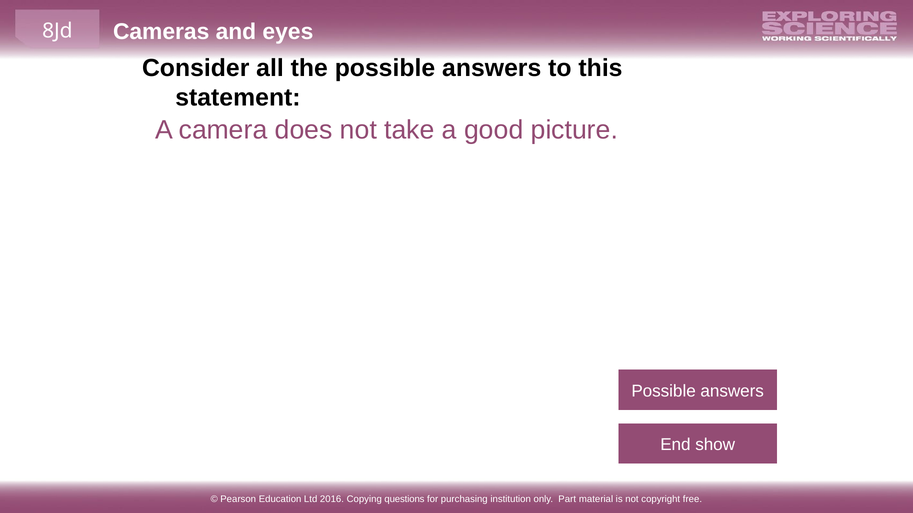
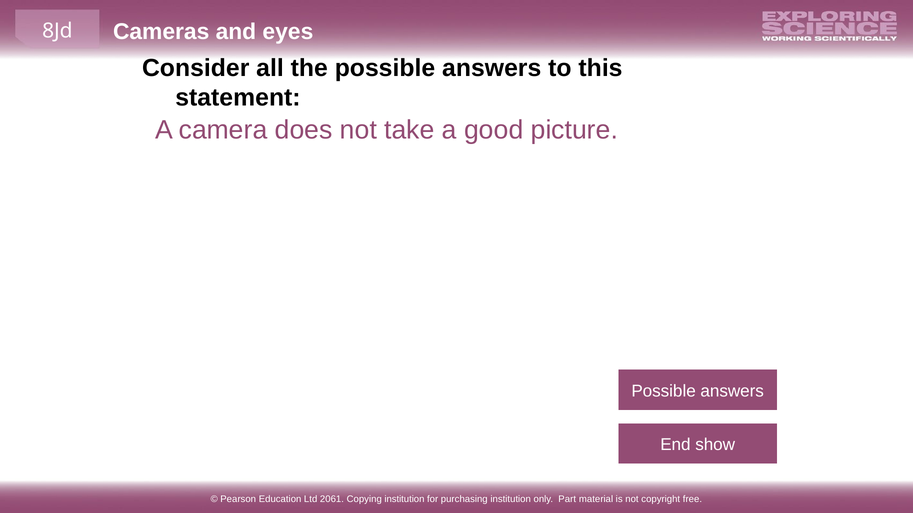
2016: 2016 -> 2061
Copying questions: questions -> institution
